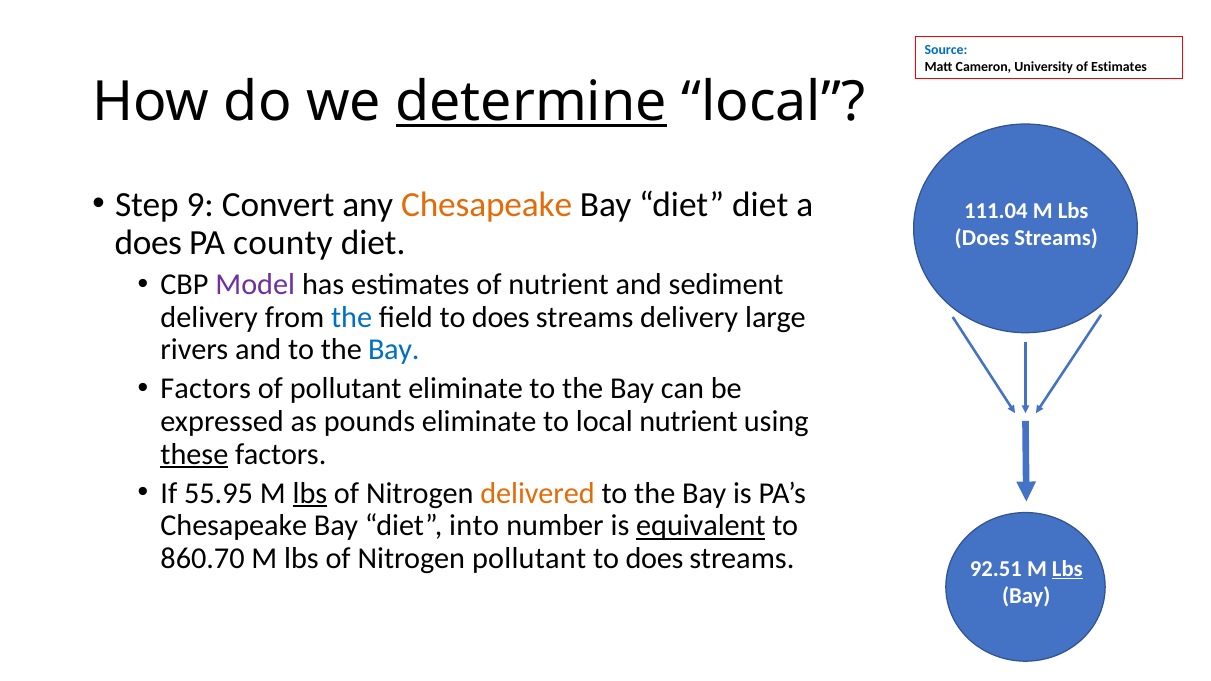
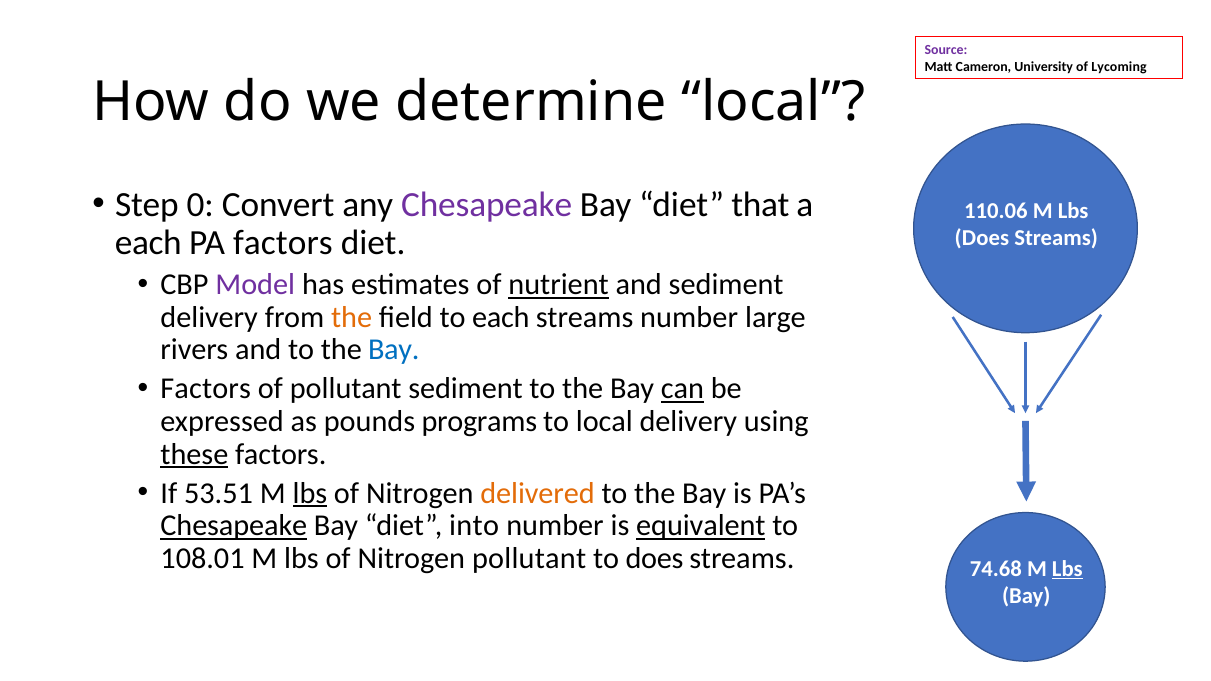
Source colour: blue -> purple
of Estimates: Estimates -> Lycoming
determine underline: present -> none
9: 9 -> 0
Chesapeake at (487, 205) colour: orange -> purple
diet diet: diet -> that
111.04: 111.04 -> 110.06
does at (148, 243): does -> each
PA county: county -> factors
nutrient at (559, 285) underline: none -> present
the at (352, 317) colour: blue -> orange
field to does: does -> each
streams delivery: delivery -> number
pollutant eliminate: eliminate -> sediment
can underline: none -> present
pounds eliminate: eliminate -> programs
local nutrient: nutrient -> delivery
55.95: 55.95 -> 53.51
Chesapeake at (234, 526) underline: none -> present
860.70: 860.70 -> 108.01
92.51: 92.51 -> 74.68
